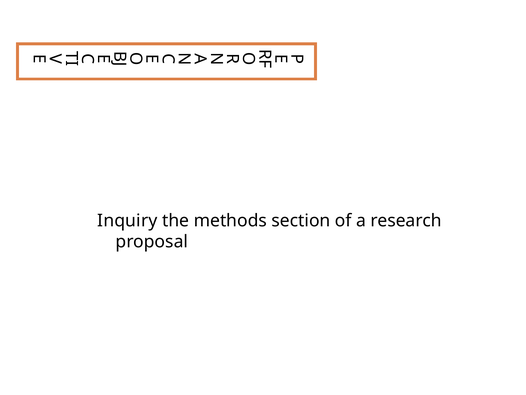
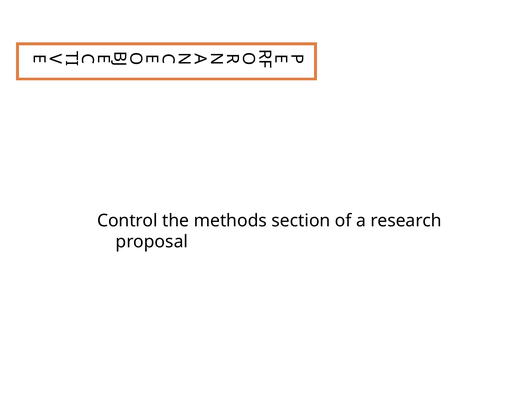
Inquiry: Inquiry -> Control
